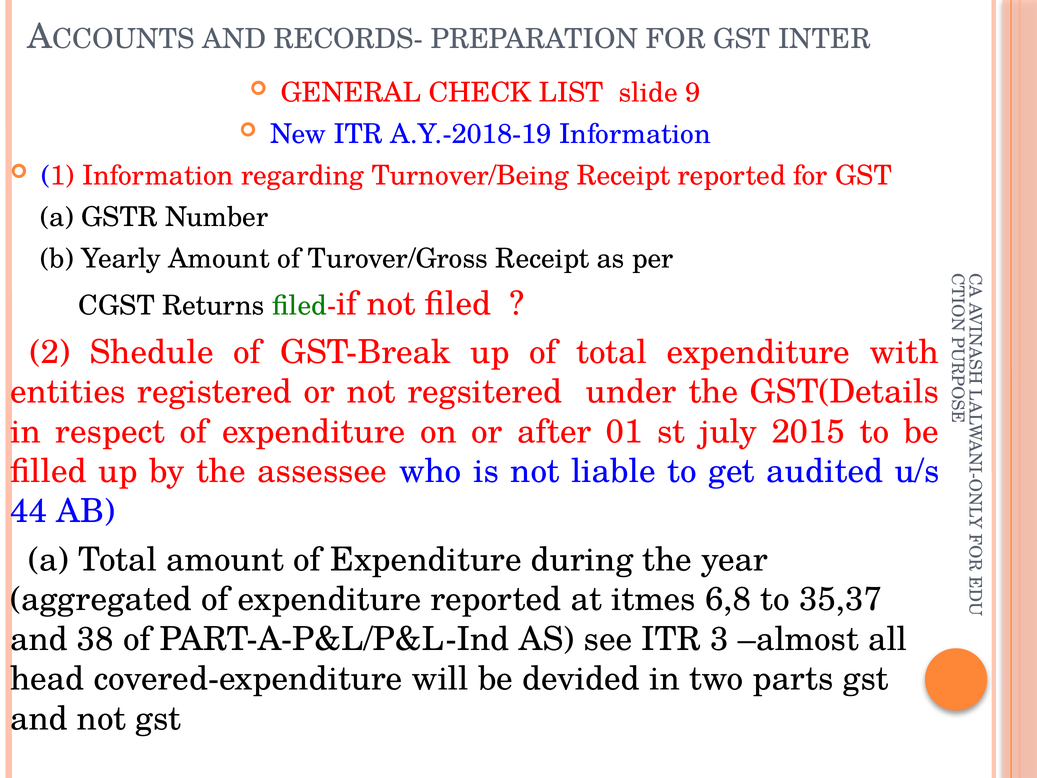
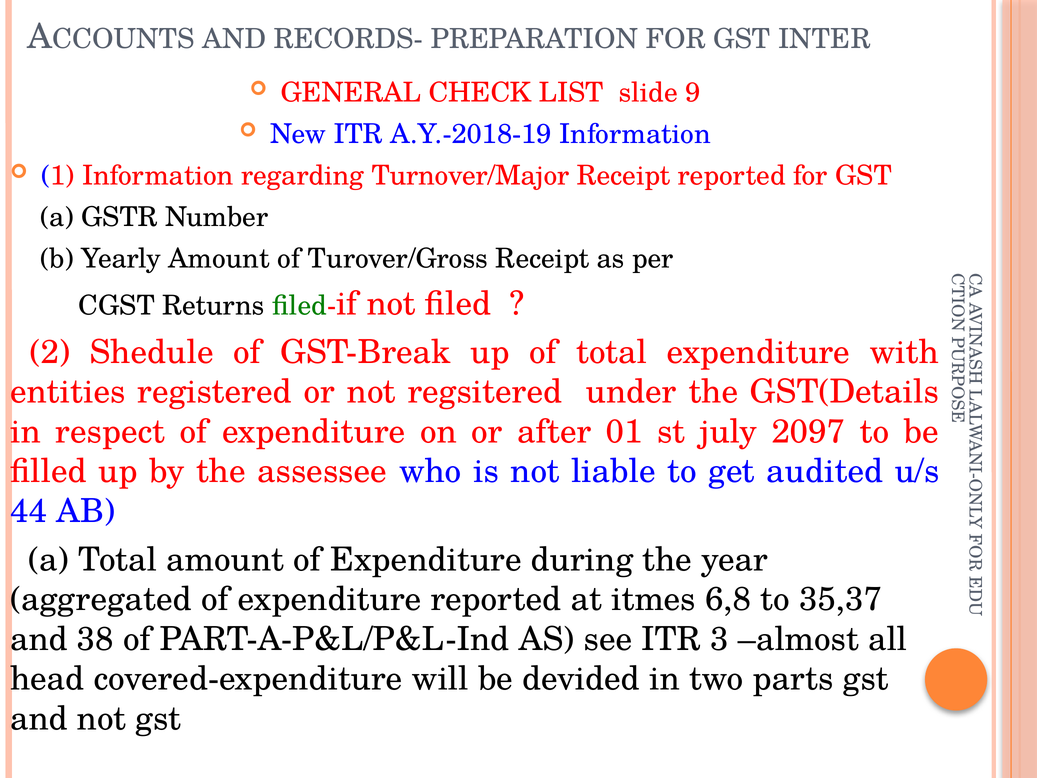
Turnover/Being: Turnover/Being -> Turnover/Major
2015: 2015 -> 2097
